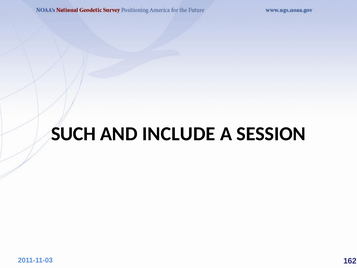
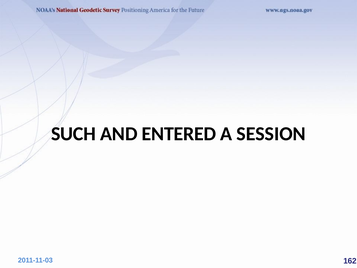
INCLUDE: INCLUDE -> ENTERED
